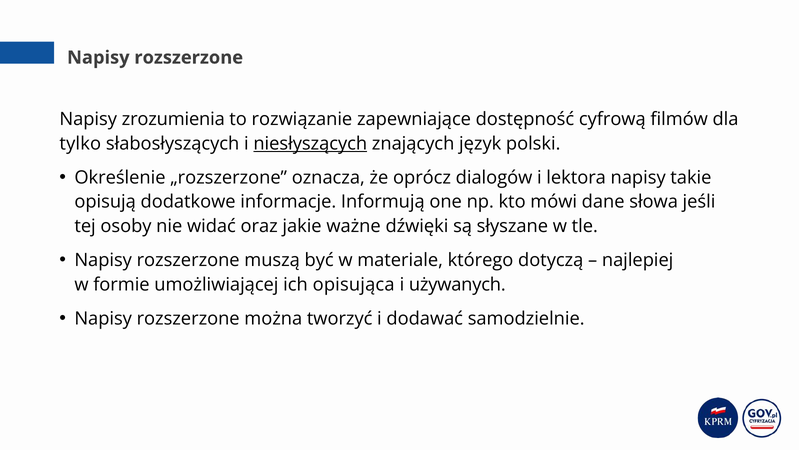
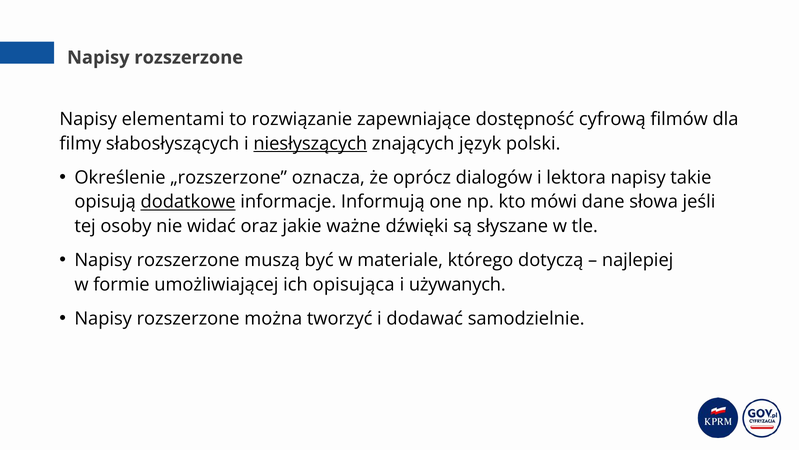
zrozumienia: zrozumienia -> elementami
tylko: tylko -> filmy
dodatkowe underline: none -> present
